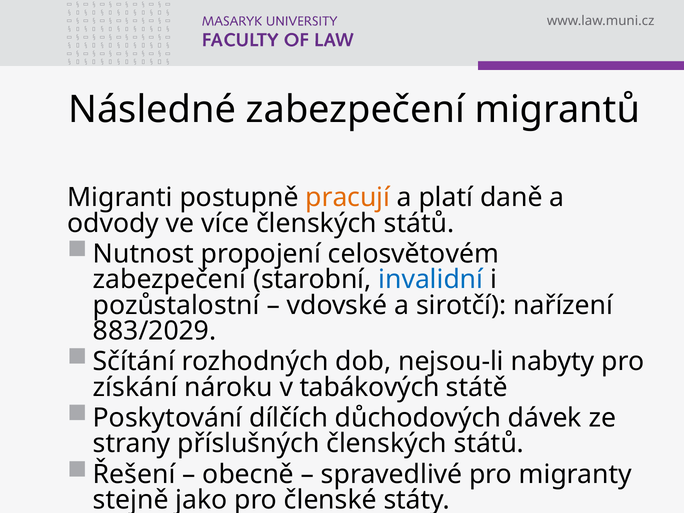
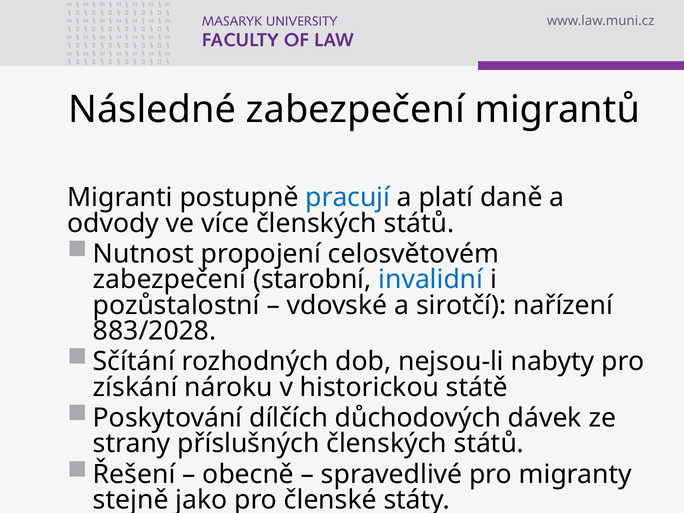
pracují colour: orange -> blue
883/2029: 883/2029 -> 883/2028
tabákových: tabákových -> historickou
